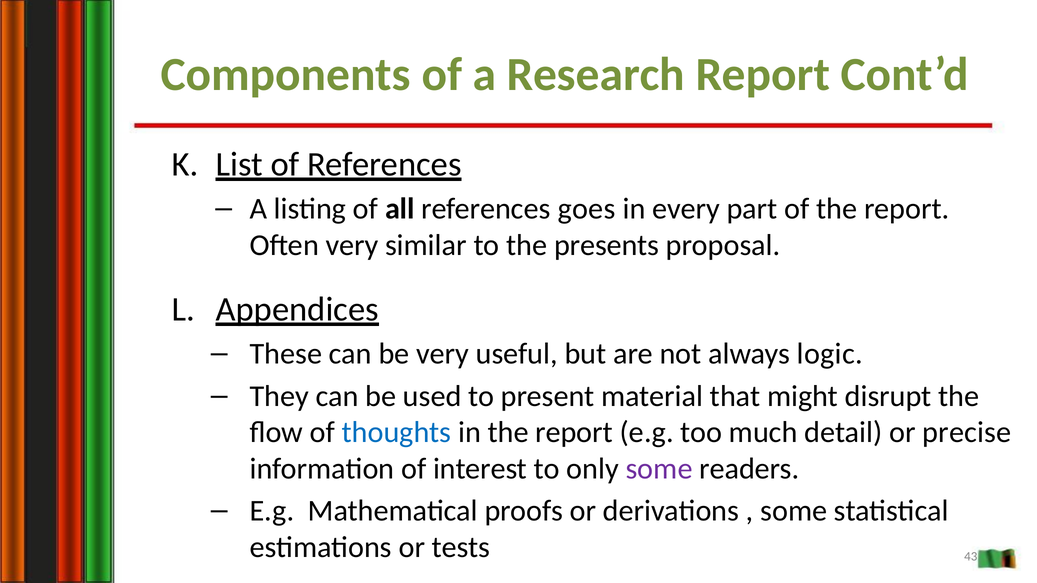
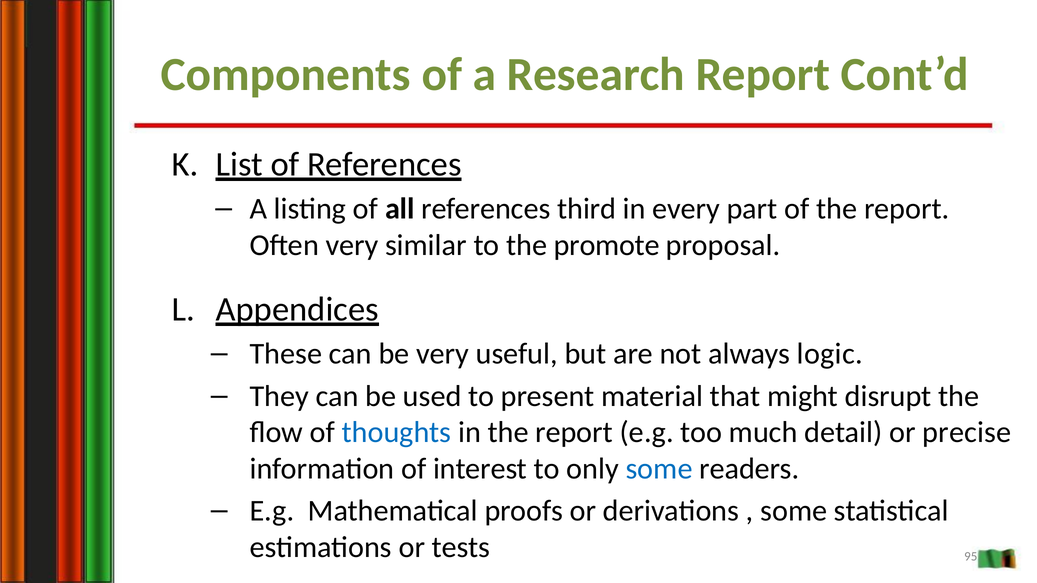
goes: goes -> third
presents: presents -> promote
some at (659, 469) colour: purple -> blue
43: 43 -> 95
